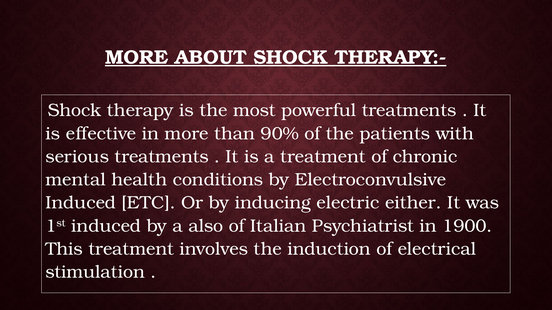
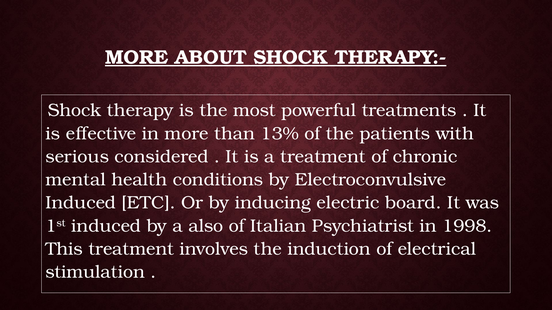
90%: 90% -> 13%
serious treatments: treatments -> considered
either: either -> board
1900: 1900 -> 1998
